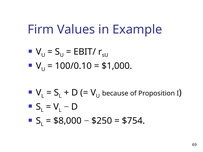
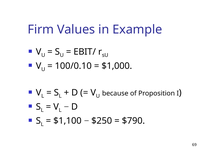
$8,000: $8,000 -> $1,100
$754: $754 -> $790
